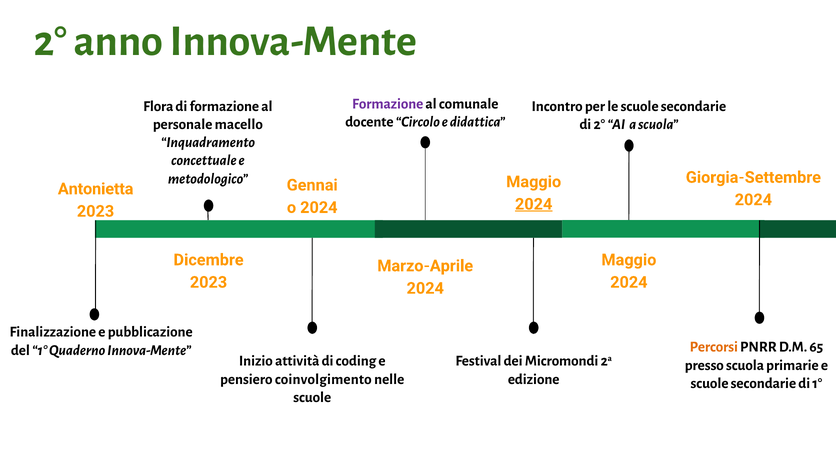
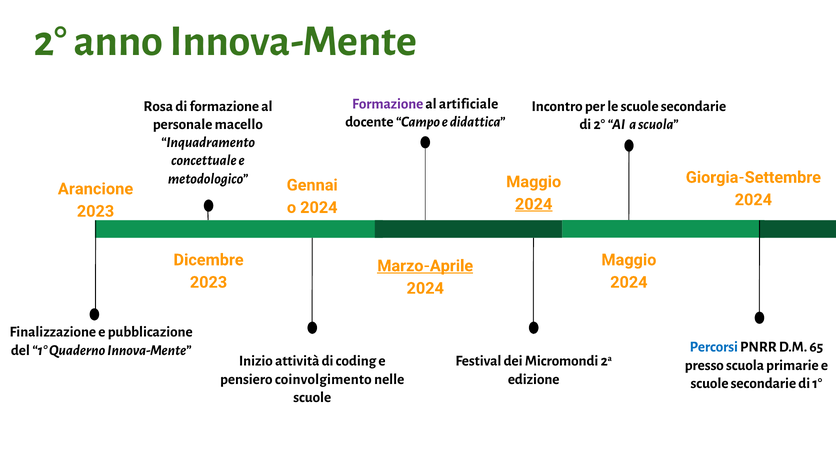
comunale: comunale -> artificiale
Flora: Flora -> Rosa
Circolo: Circolo -> Campo
Antonietta: Antonietta -> Arancione
Marzo-Aprile underline: none -> present
Percorsi colour: orange -> blue
